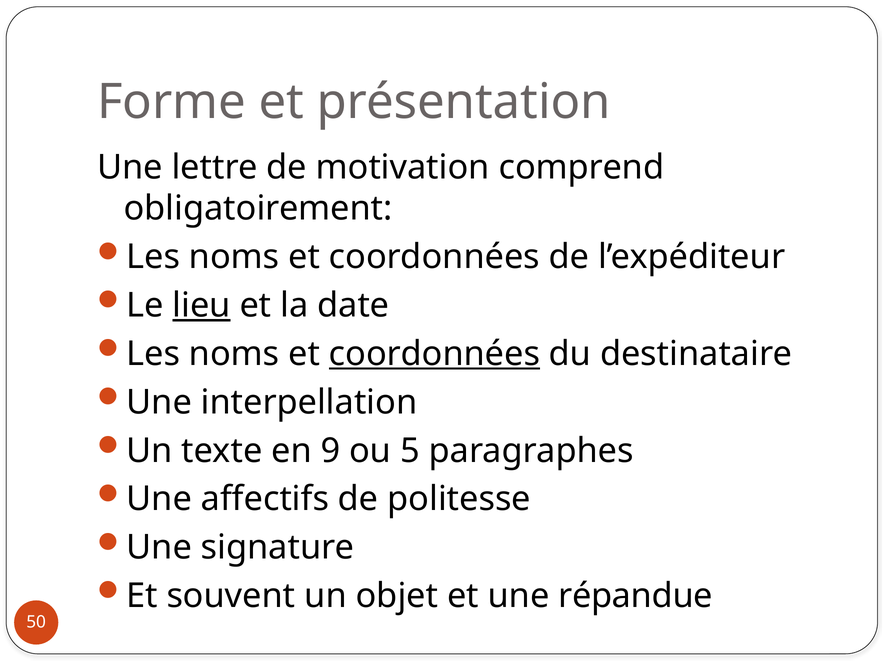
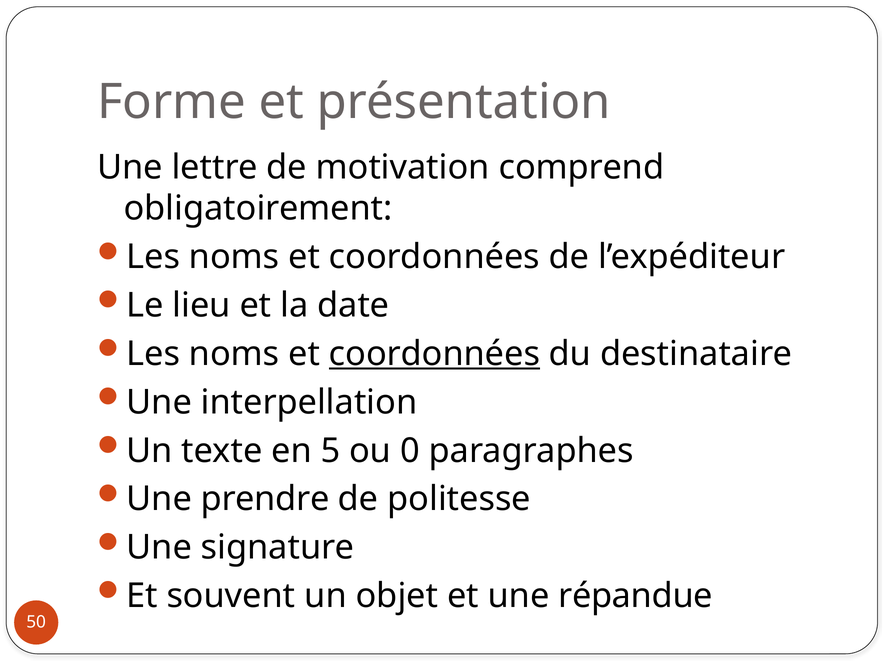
lieu underline: present -> none
9: 9 -> 5
5: 5 -> 0
affectifs: affectifs -> prendre
